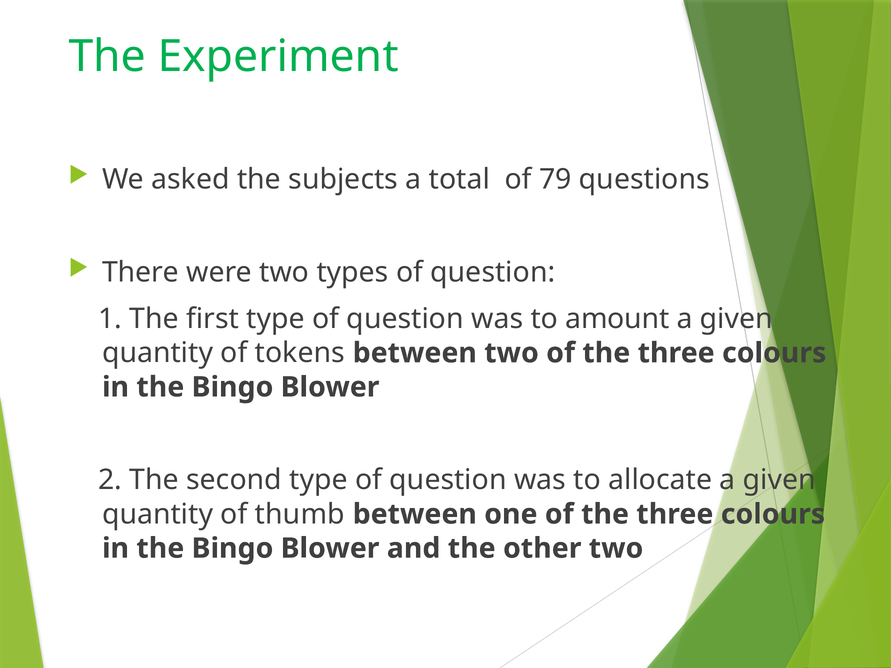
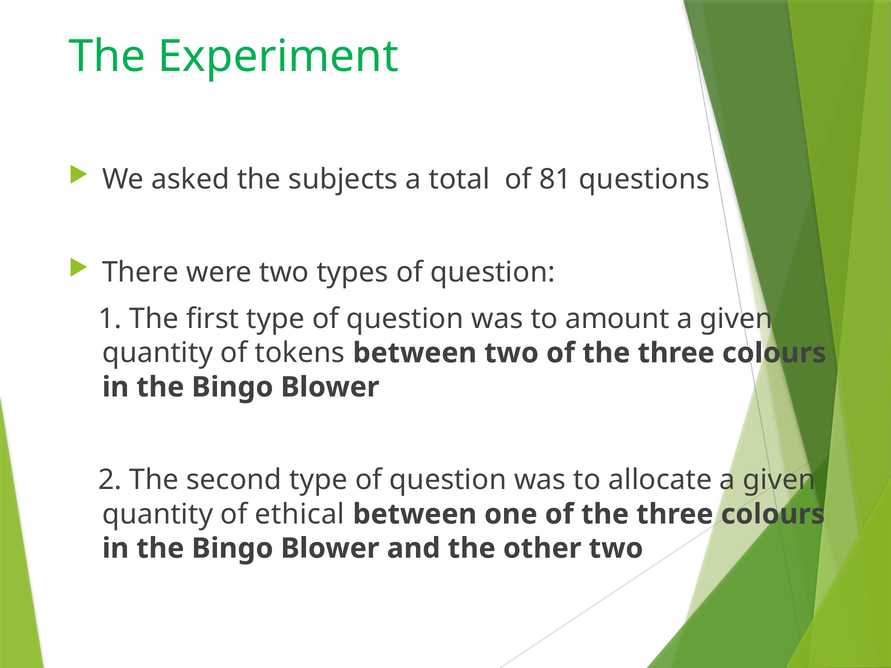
79: 79 -> 81
thumb: thumb -> ethical
